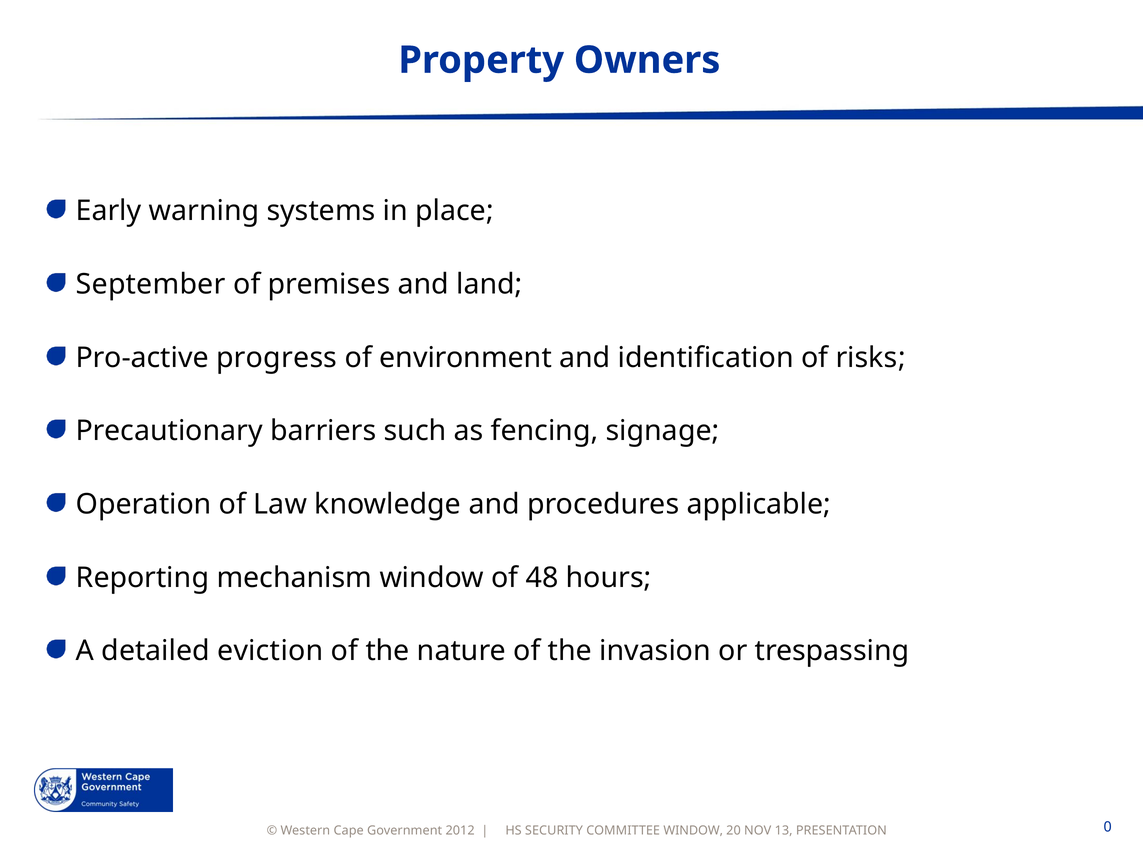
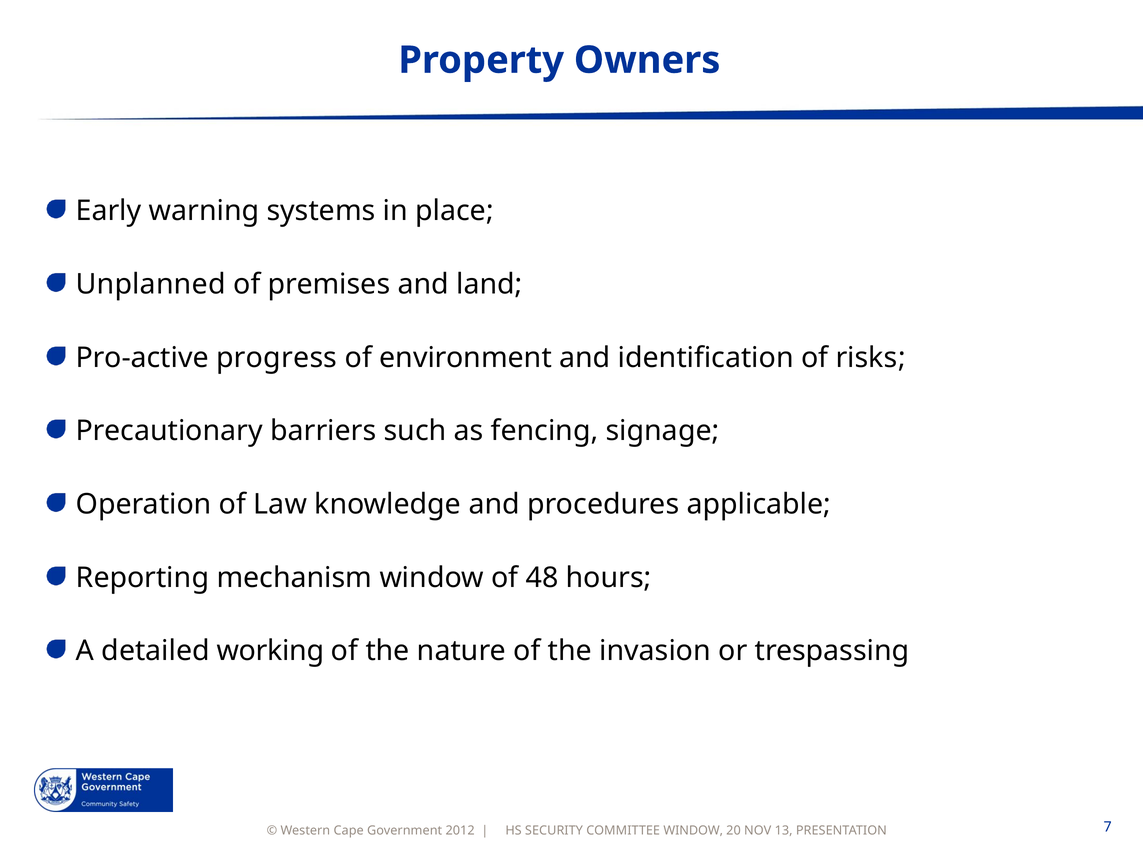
September: September -> Unplanned
eviction: eviction -> working
0: 0 -> 7
